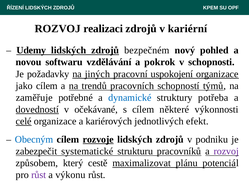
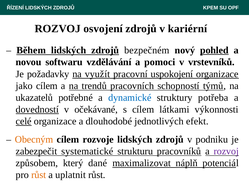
realizaci: realizaci -> osvojení
Udemy: Udemy -> Během
pohled underline: none -> present
pokrok: pokrok -> pomoci
schopnosti: schopnosti -> vrstevníků
jiných: jiných -> využít
zaměřuje: zaměřuje -> ukazatelů
některé: některé -> látkami
kariérových: kariérových -> dlouhodobé
Obecným colour: blue -> orange
rozvoje underline: present -> none
cestě: cestě -> dané
plánu: plánu -> náplň
růst at (39, 175) colour: purple -> orange
výkonu: výkonu -> uplatnit
